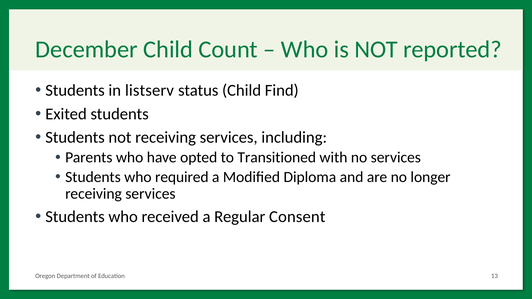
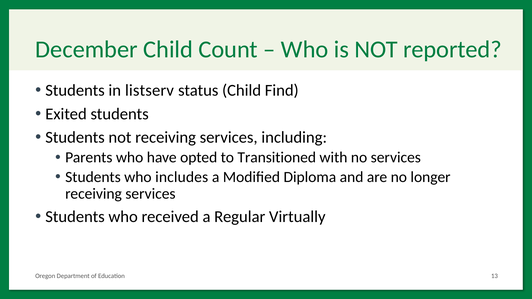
required: required -> includes
Consent: Consent -> Virtually
